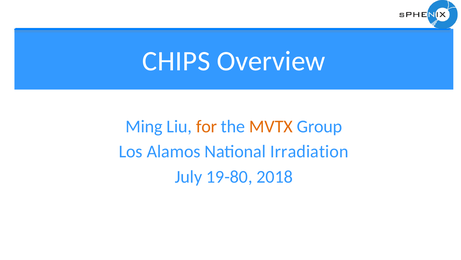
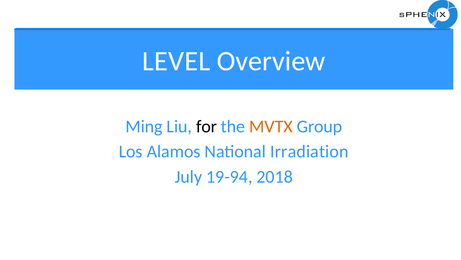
CHIPS: CHIPS -> LEVEL
for colour: orange -> black
19-80: 19-80 -> 19-94
